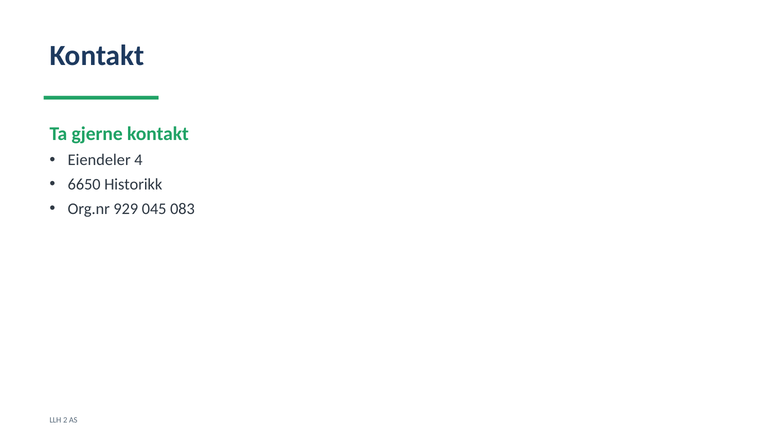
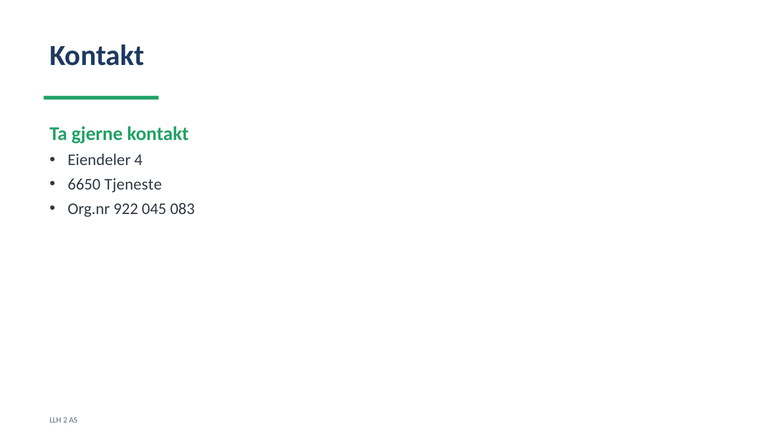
Historikk: Historikk -> Tjeneste
929: 929 -> 922
